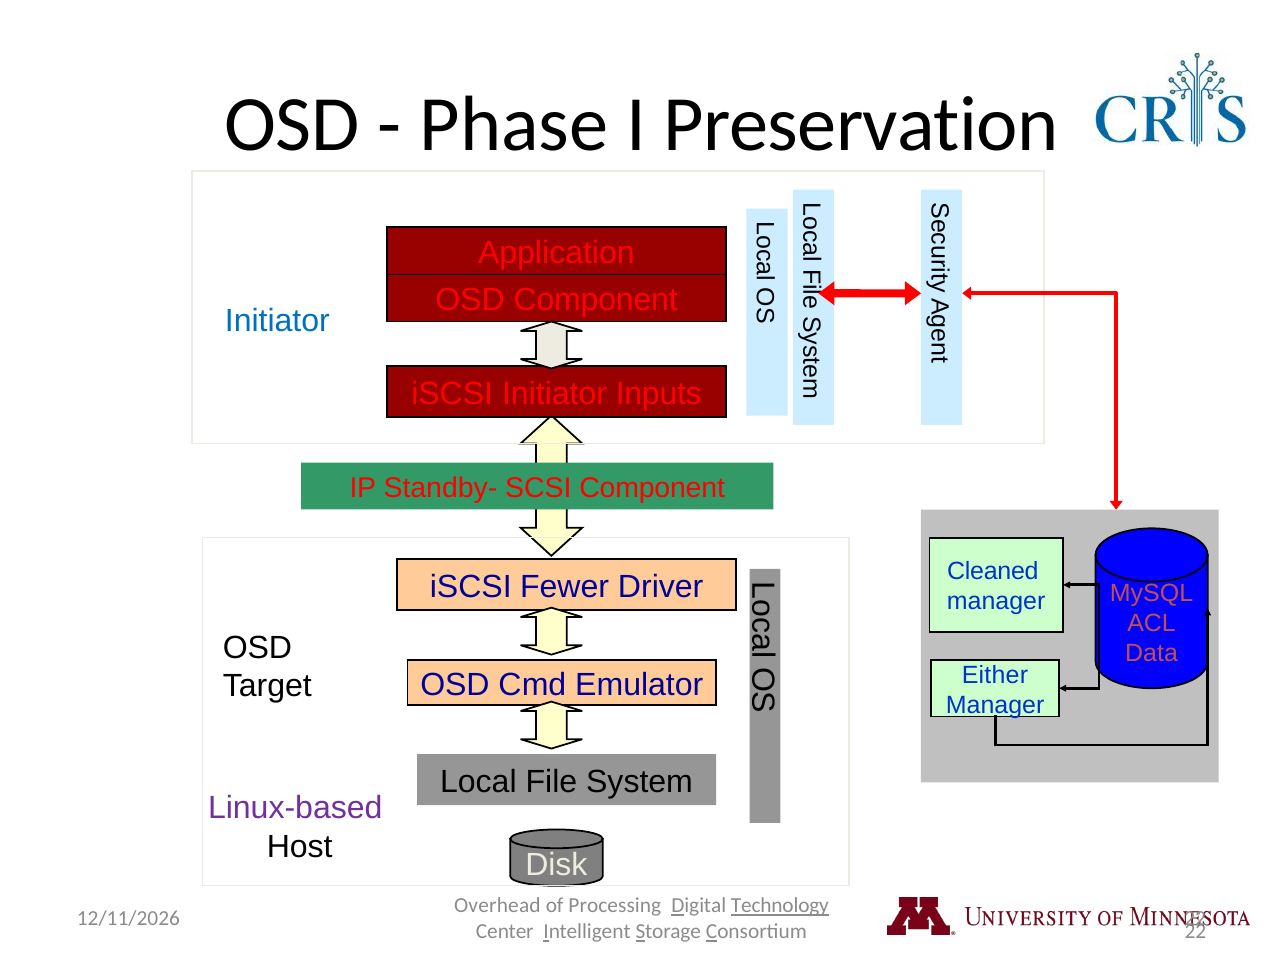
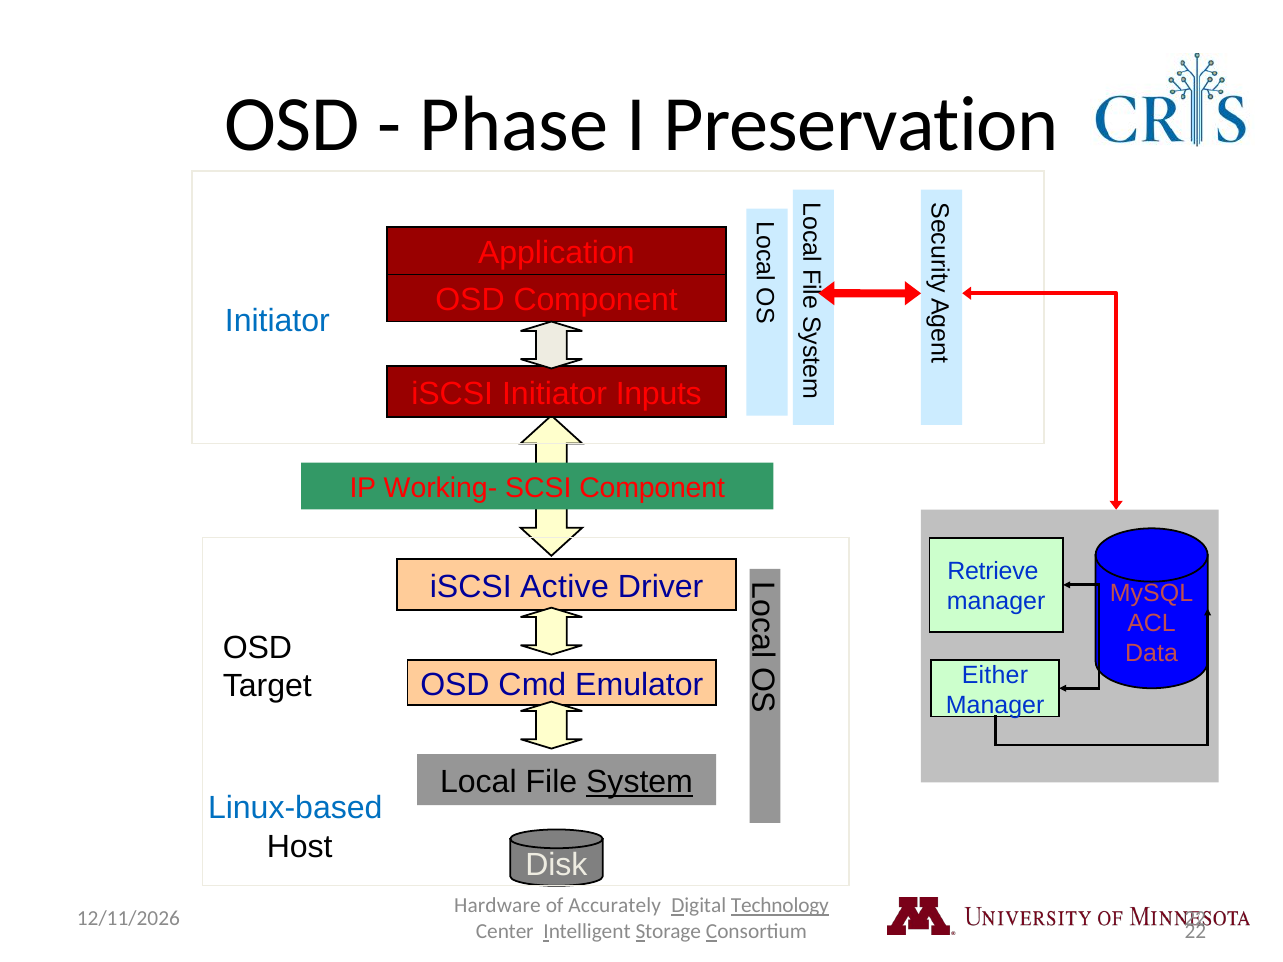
Standby-: Standby- -> Working-
Cleaned: Cleaned -> Retrieve
Fewer: Fewer -> Active
System underline: none -> present
Linux-based colour: purple -> blue
Overhead: Overhead -> Hardware
Processing: Processing -> Accurately
